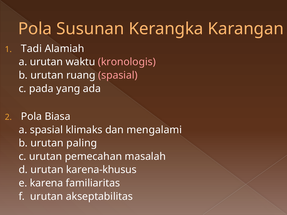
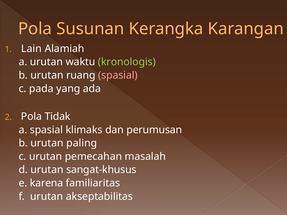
Tadi: Tadi -> Lain
kronologis colour: pink -> light green
Biasa: Biasa -> Tidak
mengalami: mengalami -> perumusan
karena-khusus: karena-khusus -> sangat-khusus
